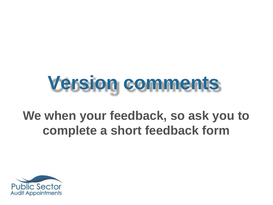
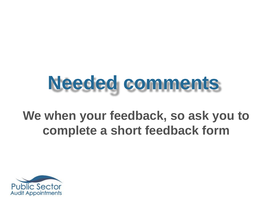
Version: Version -> Needed
